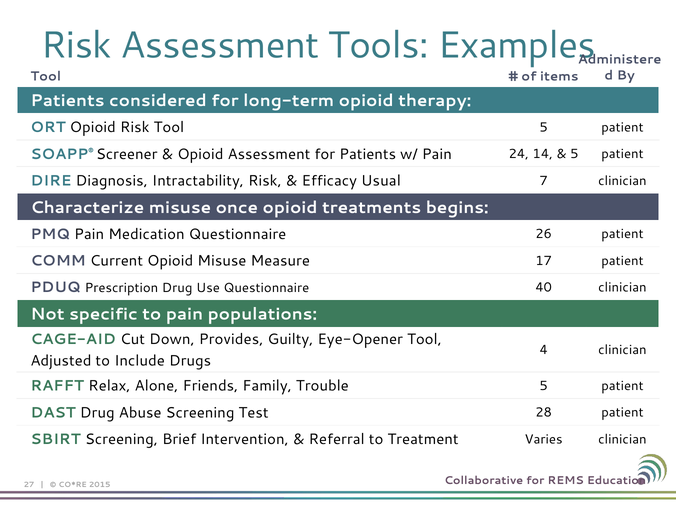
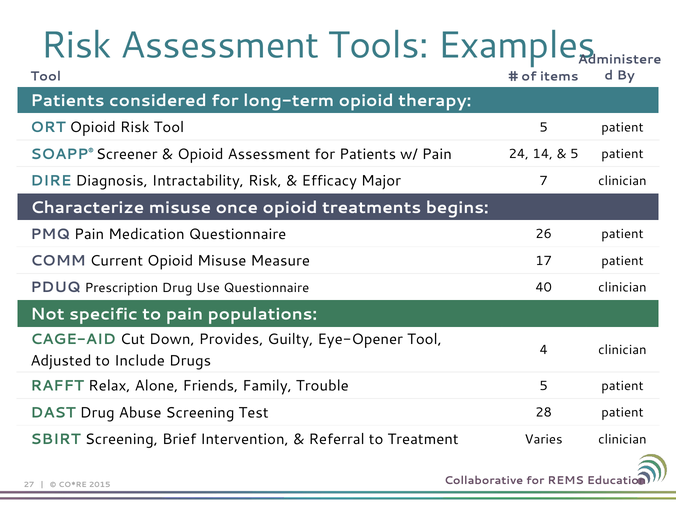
Usual: Usual -> Major
